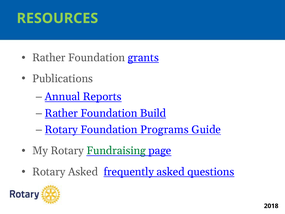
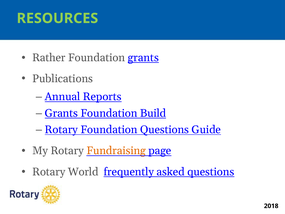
Rather at (61, 113): Rather -> Grants
Foundation Programs: Programs -> Questions
Fundraising colour: green -> orange
Rotary Asked: Asked -> World
